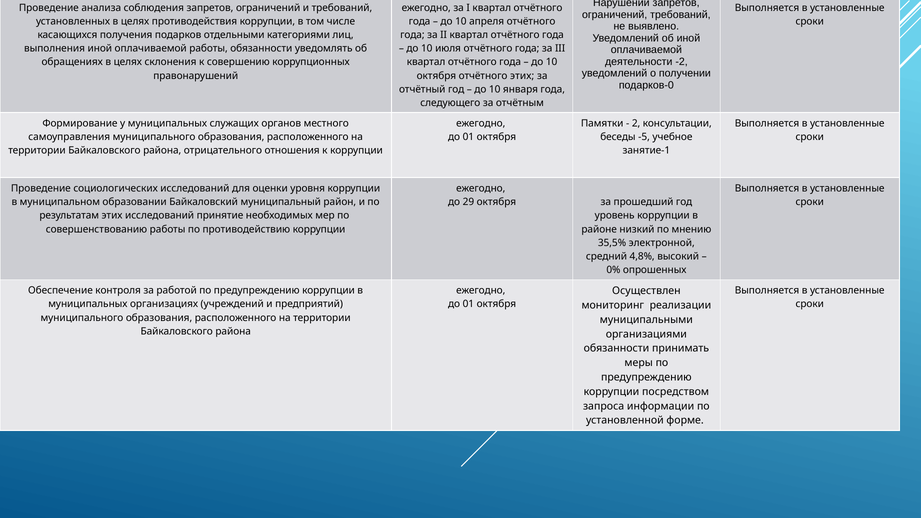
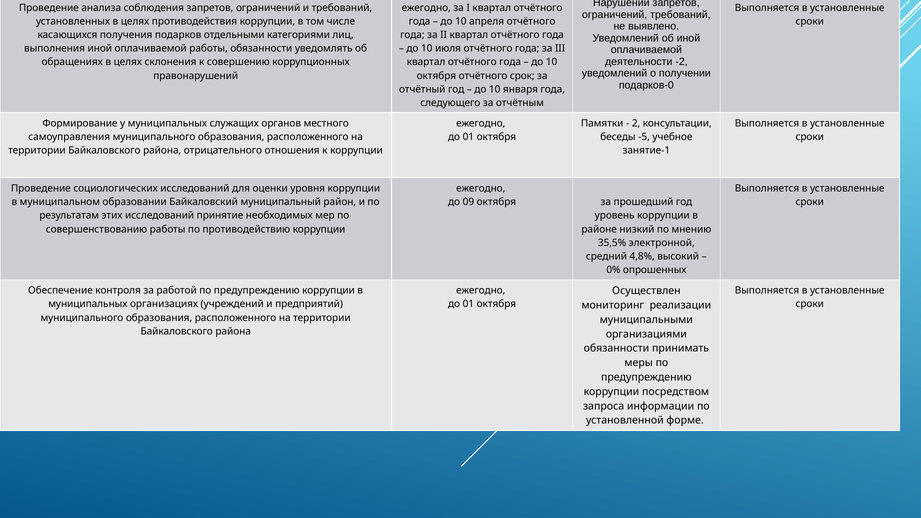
отчётного этих: этих -> срок
29: 29 -> 09
